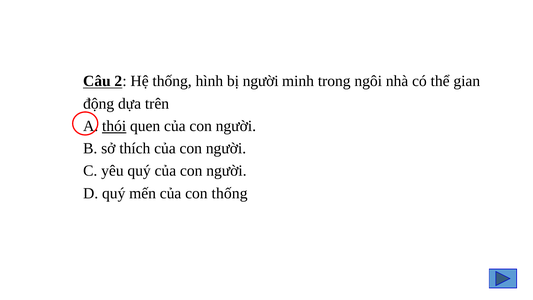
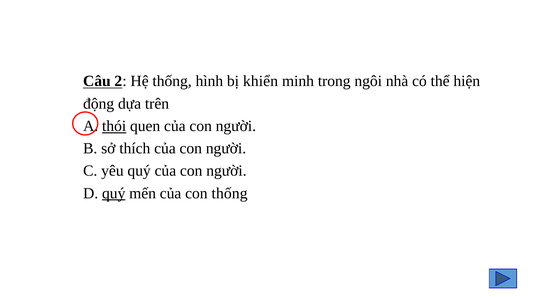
bị người: người -> khiển
gian: gian -> hiện
quý at (114, 193) underline: none -> present
